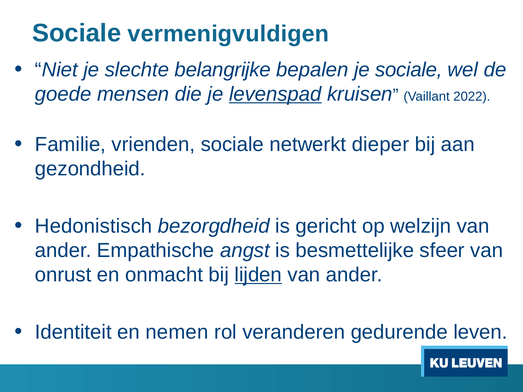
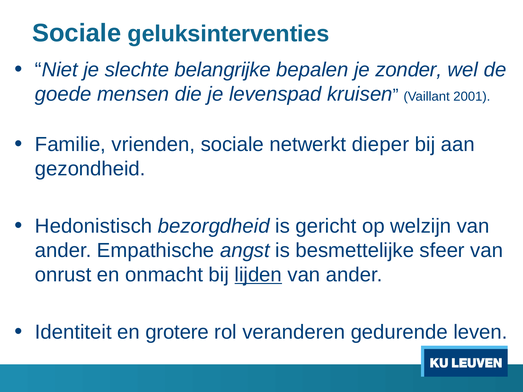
vermenigvuldigen: vermenigvuldigen -> geluksinterventies
je sociale: sociale -> zonder
levenspad underline: present -> none
2022: 2022 -> 2001
nemen: nemen -> grotere
